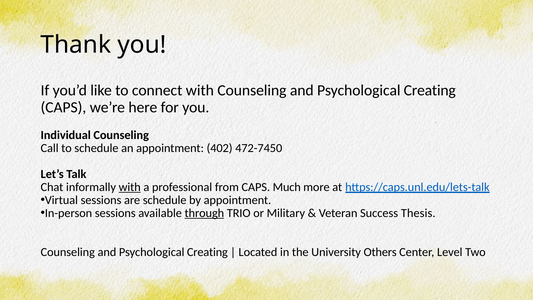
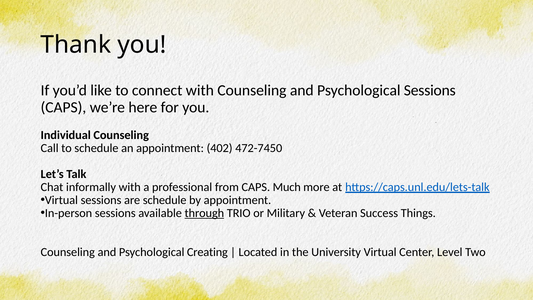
Creating at (430, 90): Creating -> Sessions
with at (130, 187) underline: present -> none
Thesis: Thesis -> Things
University Others: Others -> Virtual
